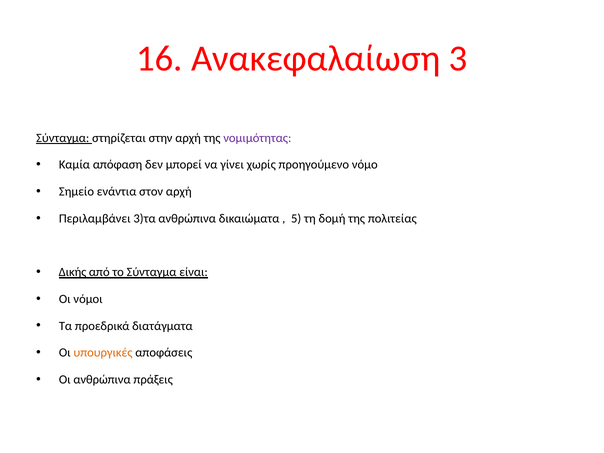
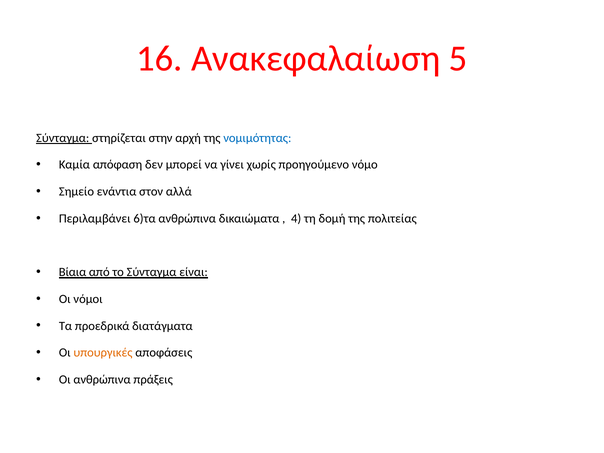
3: 3 -> 5
νομιμότητας colour: purple -> blue
στον αρχή: αρχή -> αλλά
3)τα: 3)τα -> 6)τα
5: 5 -> 4
Δικής: Δικής -> Βίαια
